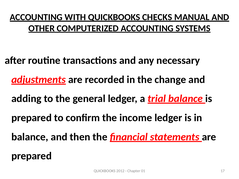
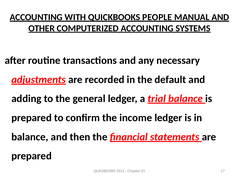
CHECKS: CHECKS -> PEOPLE
change: change -> default
